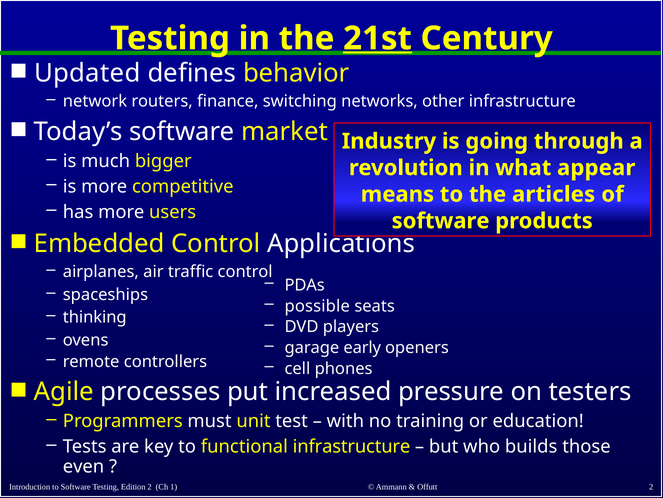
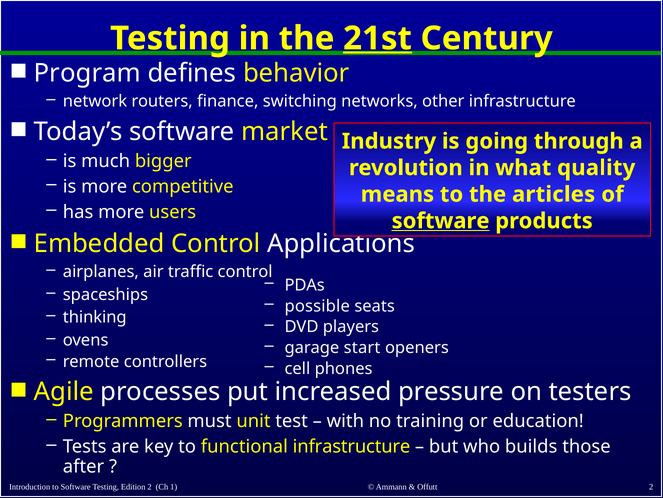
Updated: Updated -> Program
appear: appear -> quality
software at (441, 221) underline: none -> present
early: early -> start
even: even -> after
